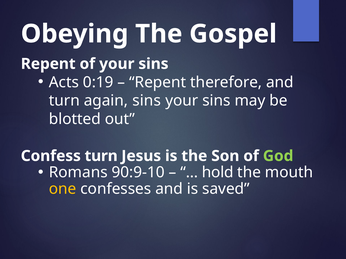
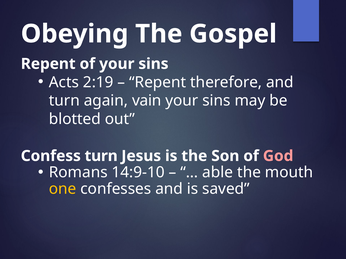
0:19: 0:19 -> 2:19
again sins: sins -> vain
God colour: light green -> pink
90:9-10: 90:9-10 -> 14:9-10
hold: hold -> able
